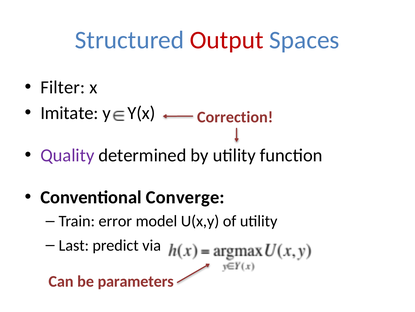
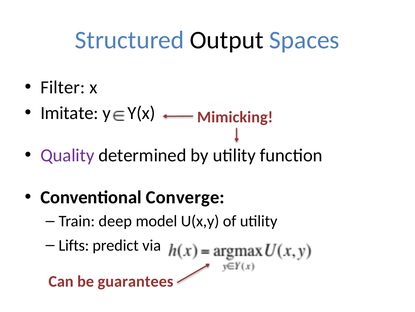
Output colour: red -> black
Correction: Correction -> Mimicking
error: error -> deep
Last: Last -> Lifts
parameters: parameters -> guarantees
